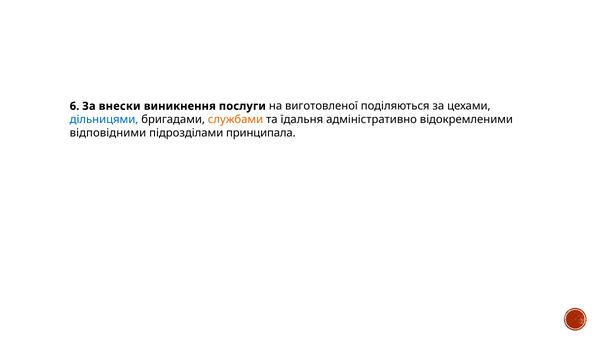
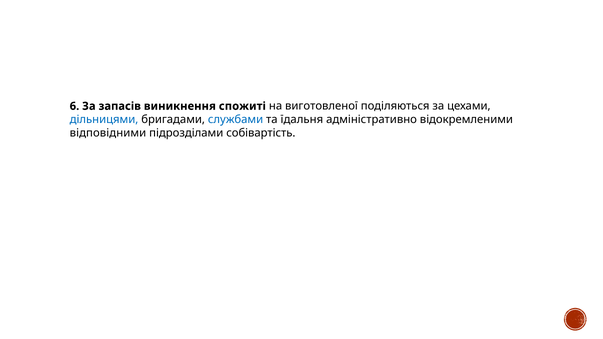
внески: внески -> запасів
послуги: послуги -> спожиті
службами colour: orange -> blue
принципала: принципала -> собівартість
